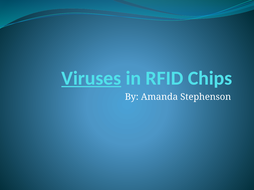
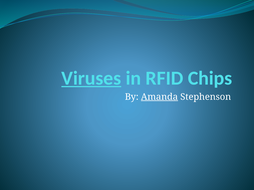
Amanda underline: none -> present
